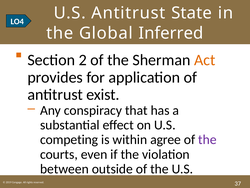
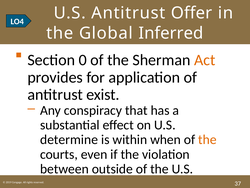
State: State -> Offer
2: 2 -> 0
competing: competing -> determine
agree: agree -> when
the at (207, 139) colour: purple -> orange
